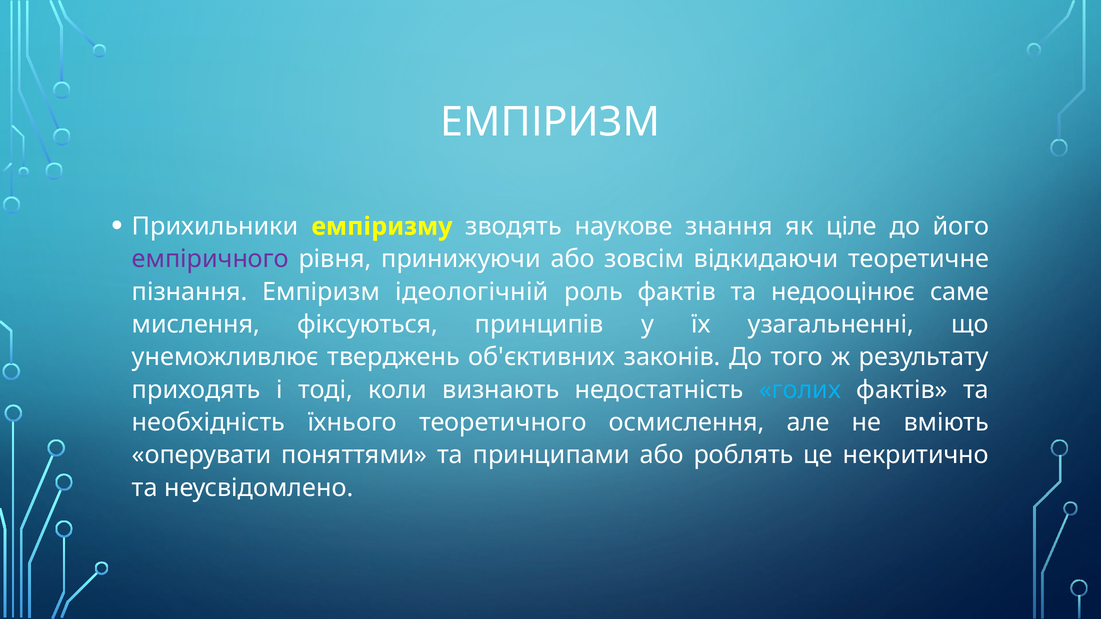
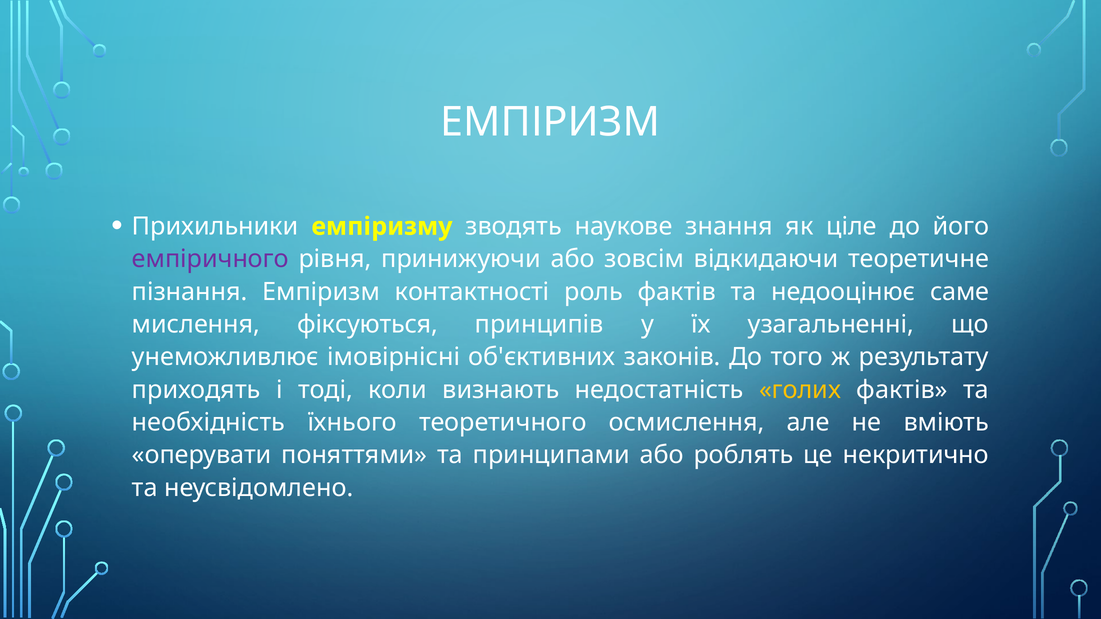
ідеологічній: ідеологічній -> контактності
тверджень: тверджень -> імовірнісні
голих colour: light blue -> yellow
